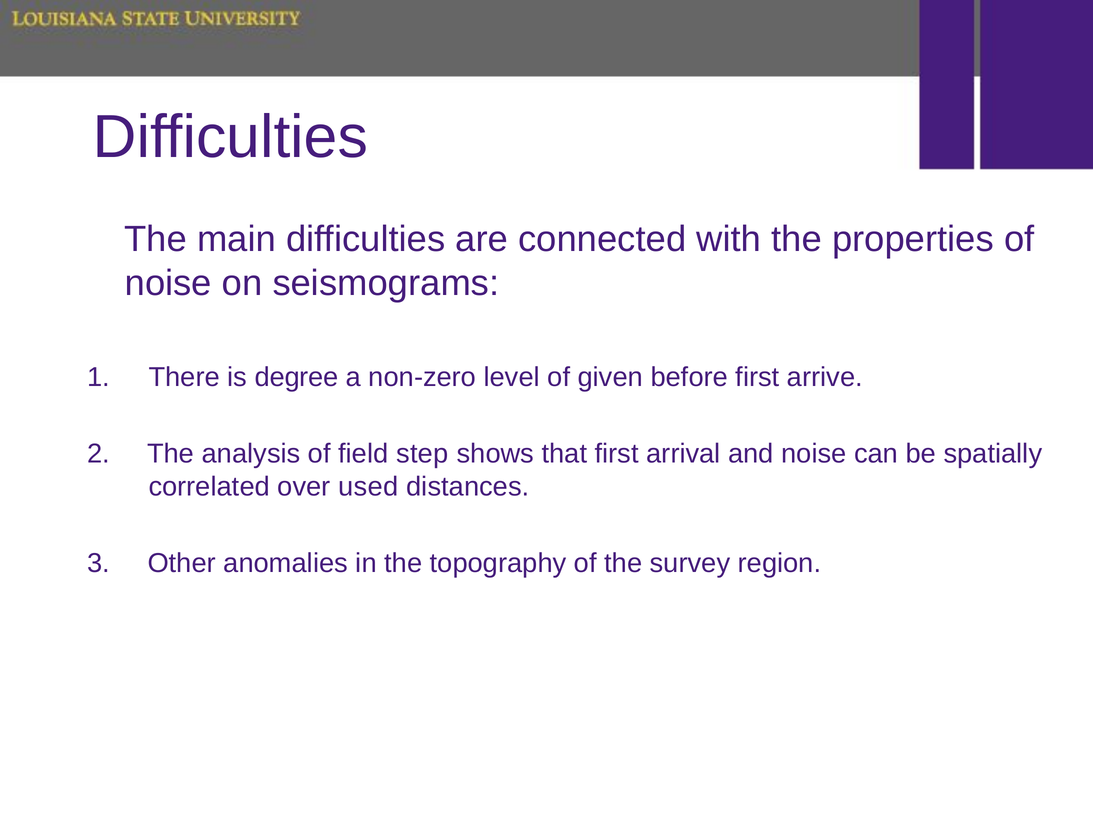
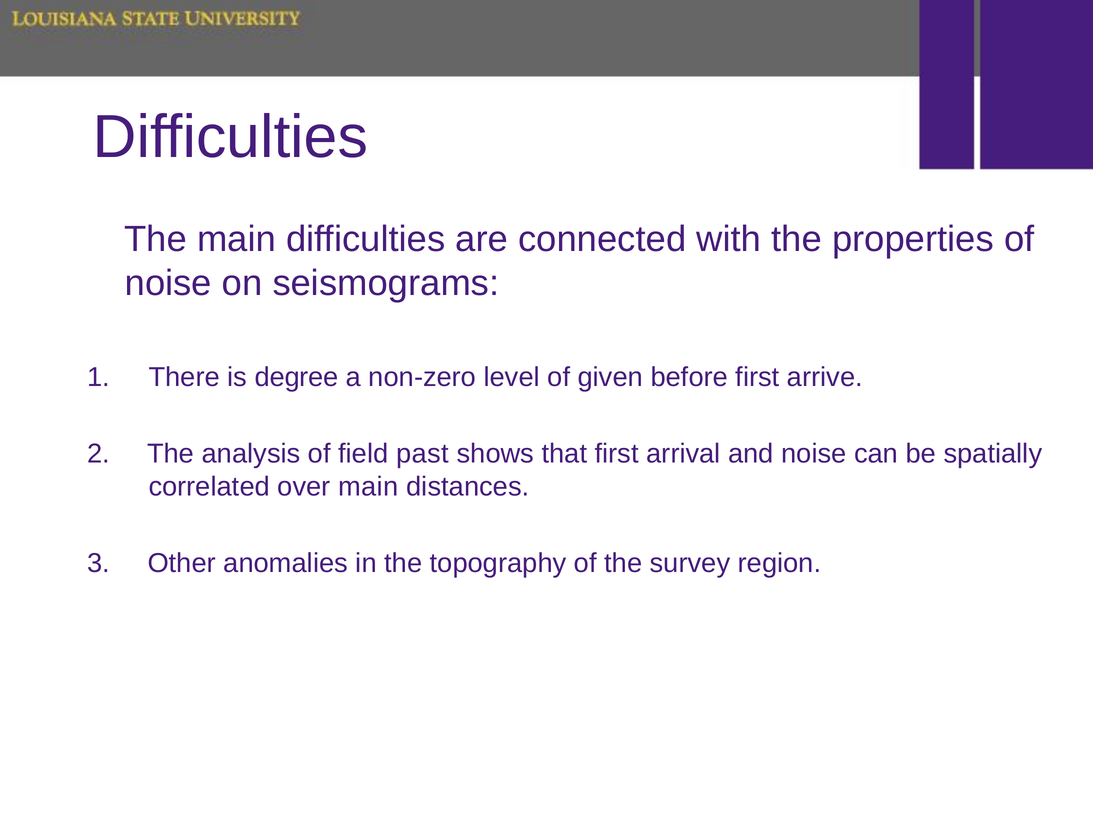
step: step -> past
over used: used -> main
